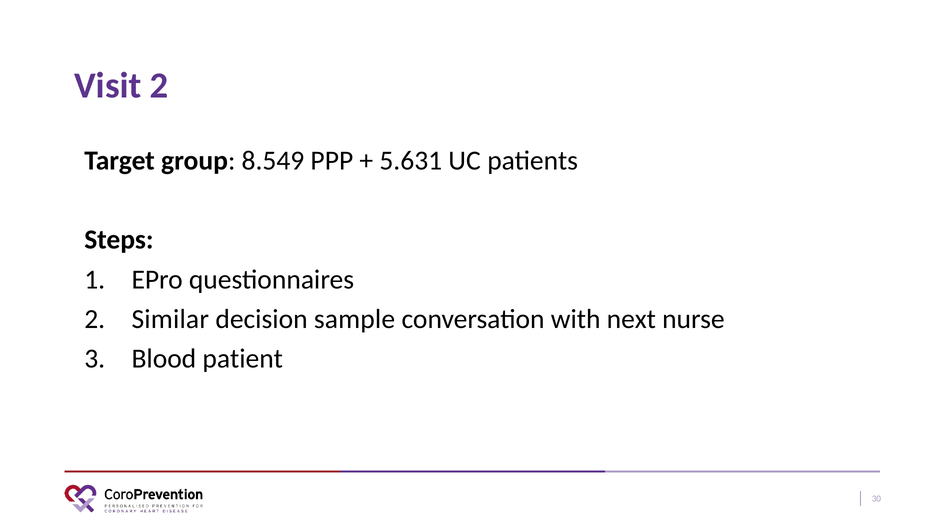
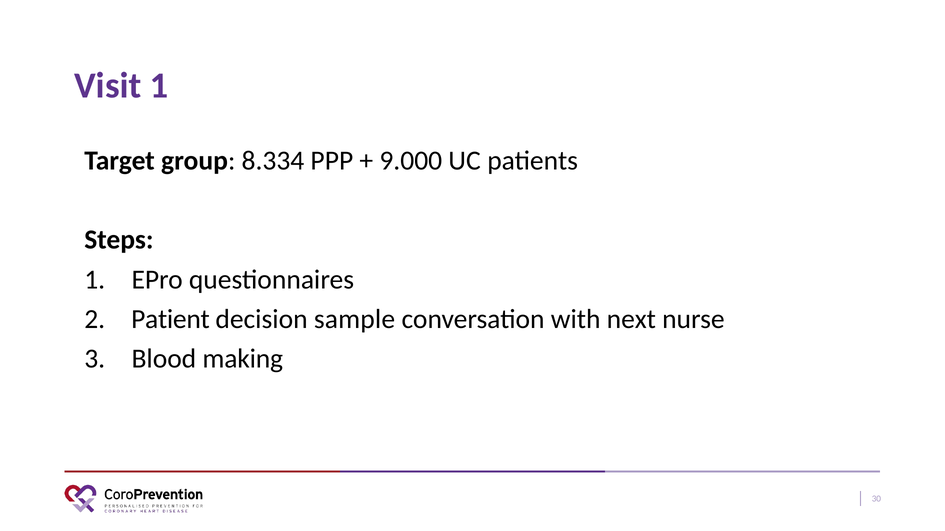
Visit 2: 2 -> 1
8.549: 8.549 -> 8.334
5.631: 5.631 -> 9.000
Similar: Similar -> Patient
patient: patient -> making
